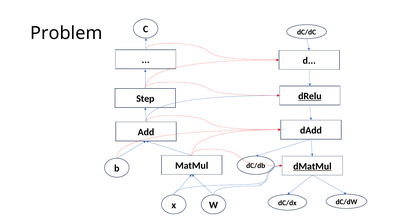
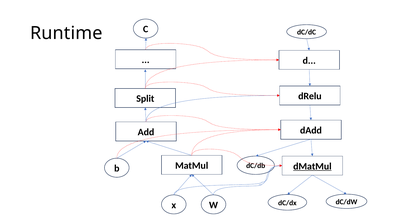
Problem: Problem -> Runtime
dRelu underline: present -> none
Step: Step -> Split
